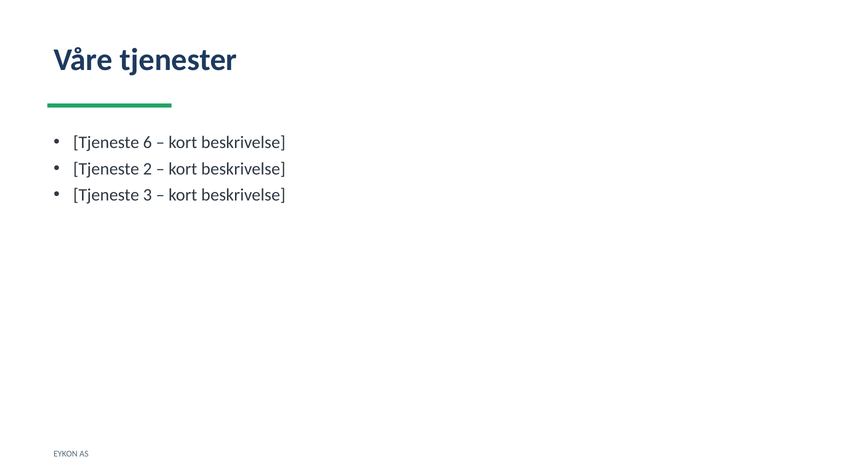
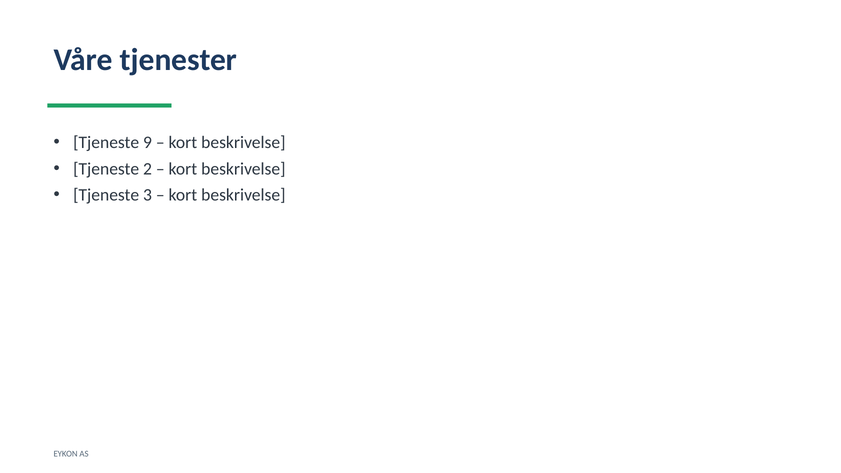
6: 6 -> 9
